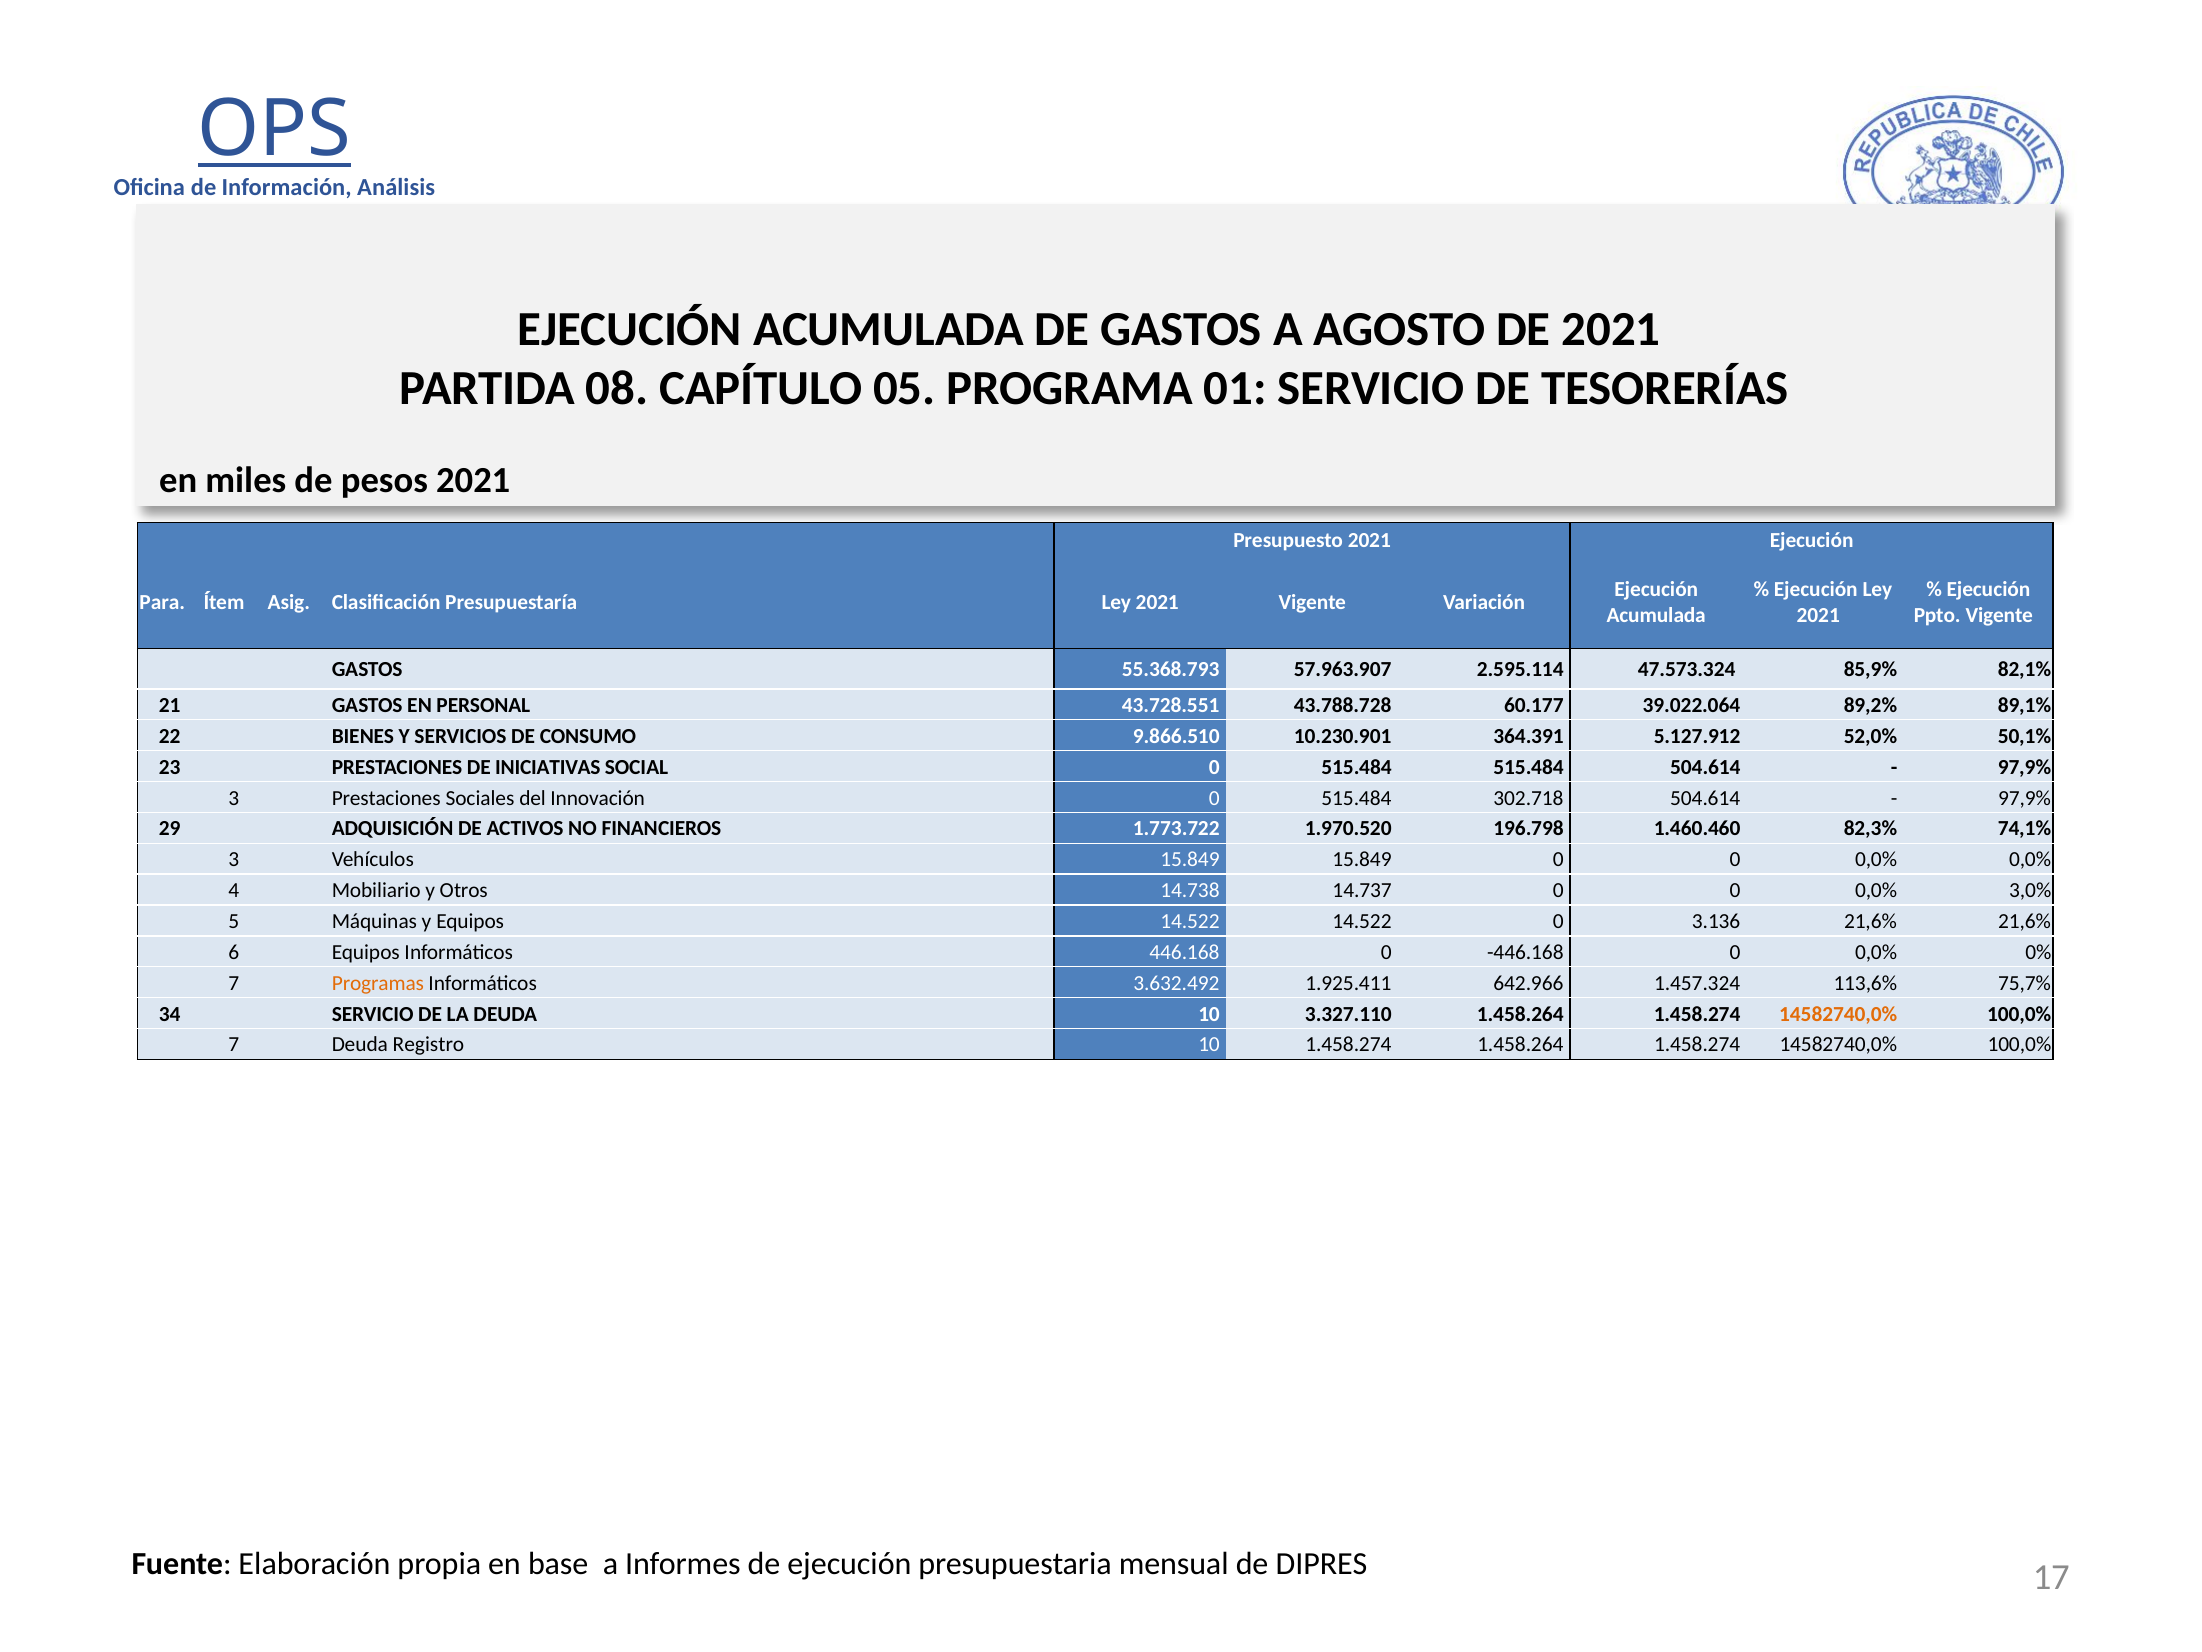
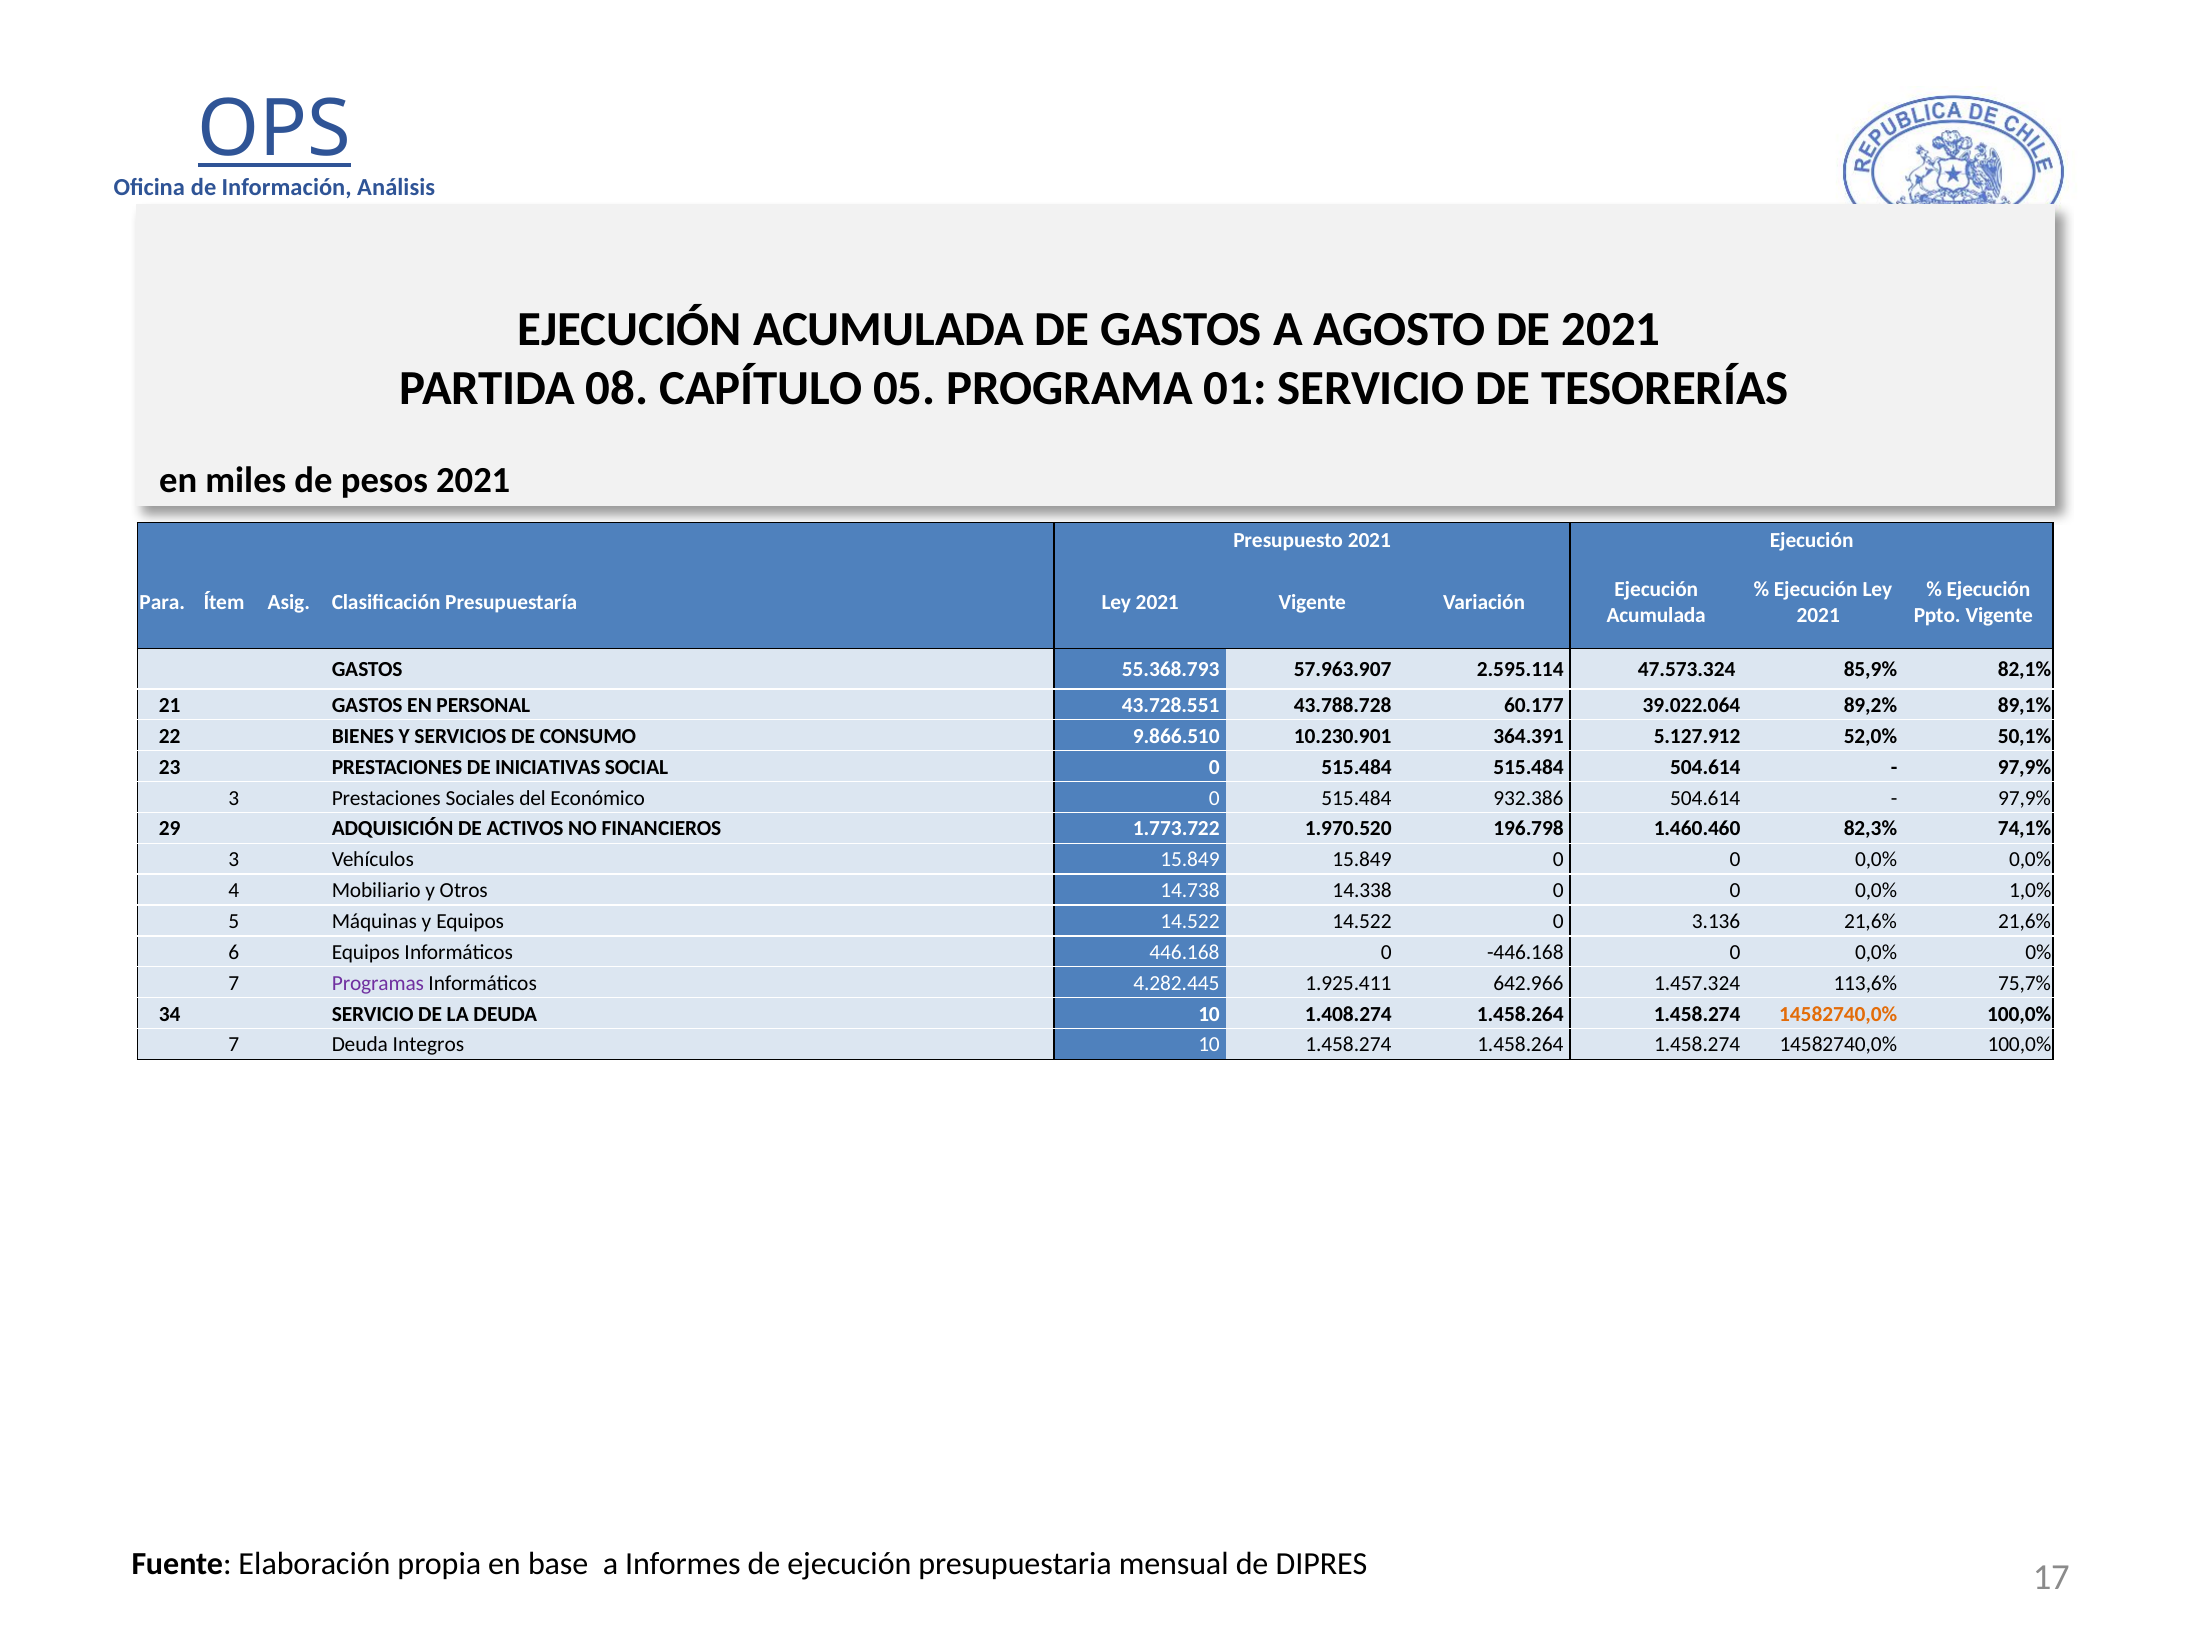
Innovación: Innovación -> Económico
302.718: 302.718 -> 932.386
14.737: 14.737 -> 14.338
3,0%: 3,0% -> 1,0%
Programas colour: orange -> purple
3.632.492: 3.632.492 -> 4.282.445
3.327.110: 3.327.110 -> 1.408.274
Registro: Registro -> Integros
